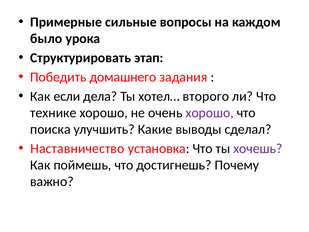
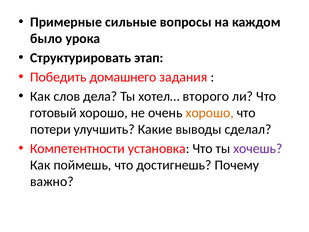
если: если -> слов
технике: технике -> готовый
хорошо at (210, 113) colour: purple -> orange
поиска: поиска -> потери
Наставничество: Наставничество -> Компетентности
